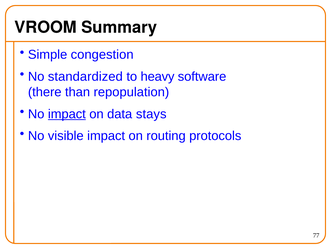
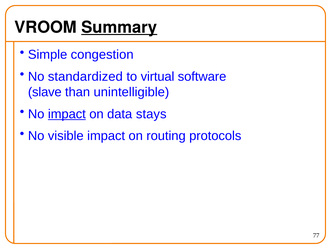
Summary underline: none -> present
heavy: heavy -> virtual
there: there -> slave
repopulation: repopulation -> unintelligible
